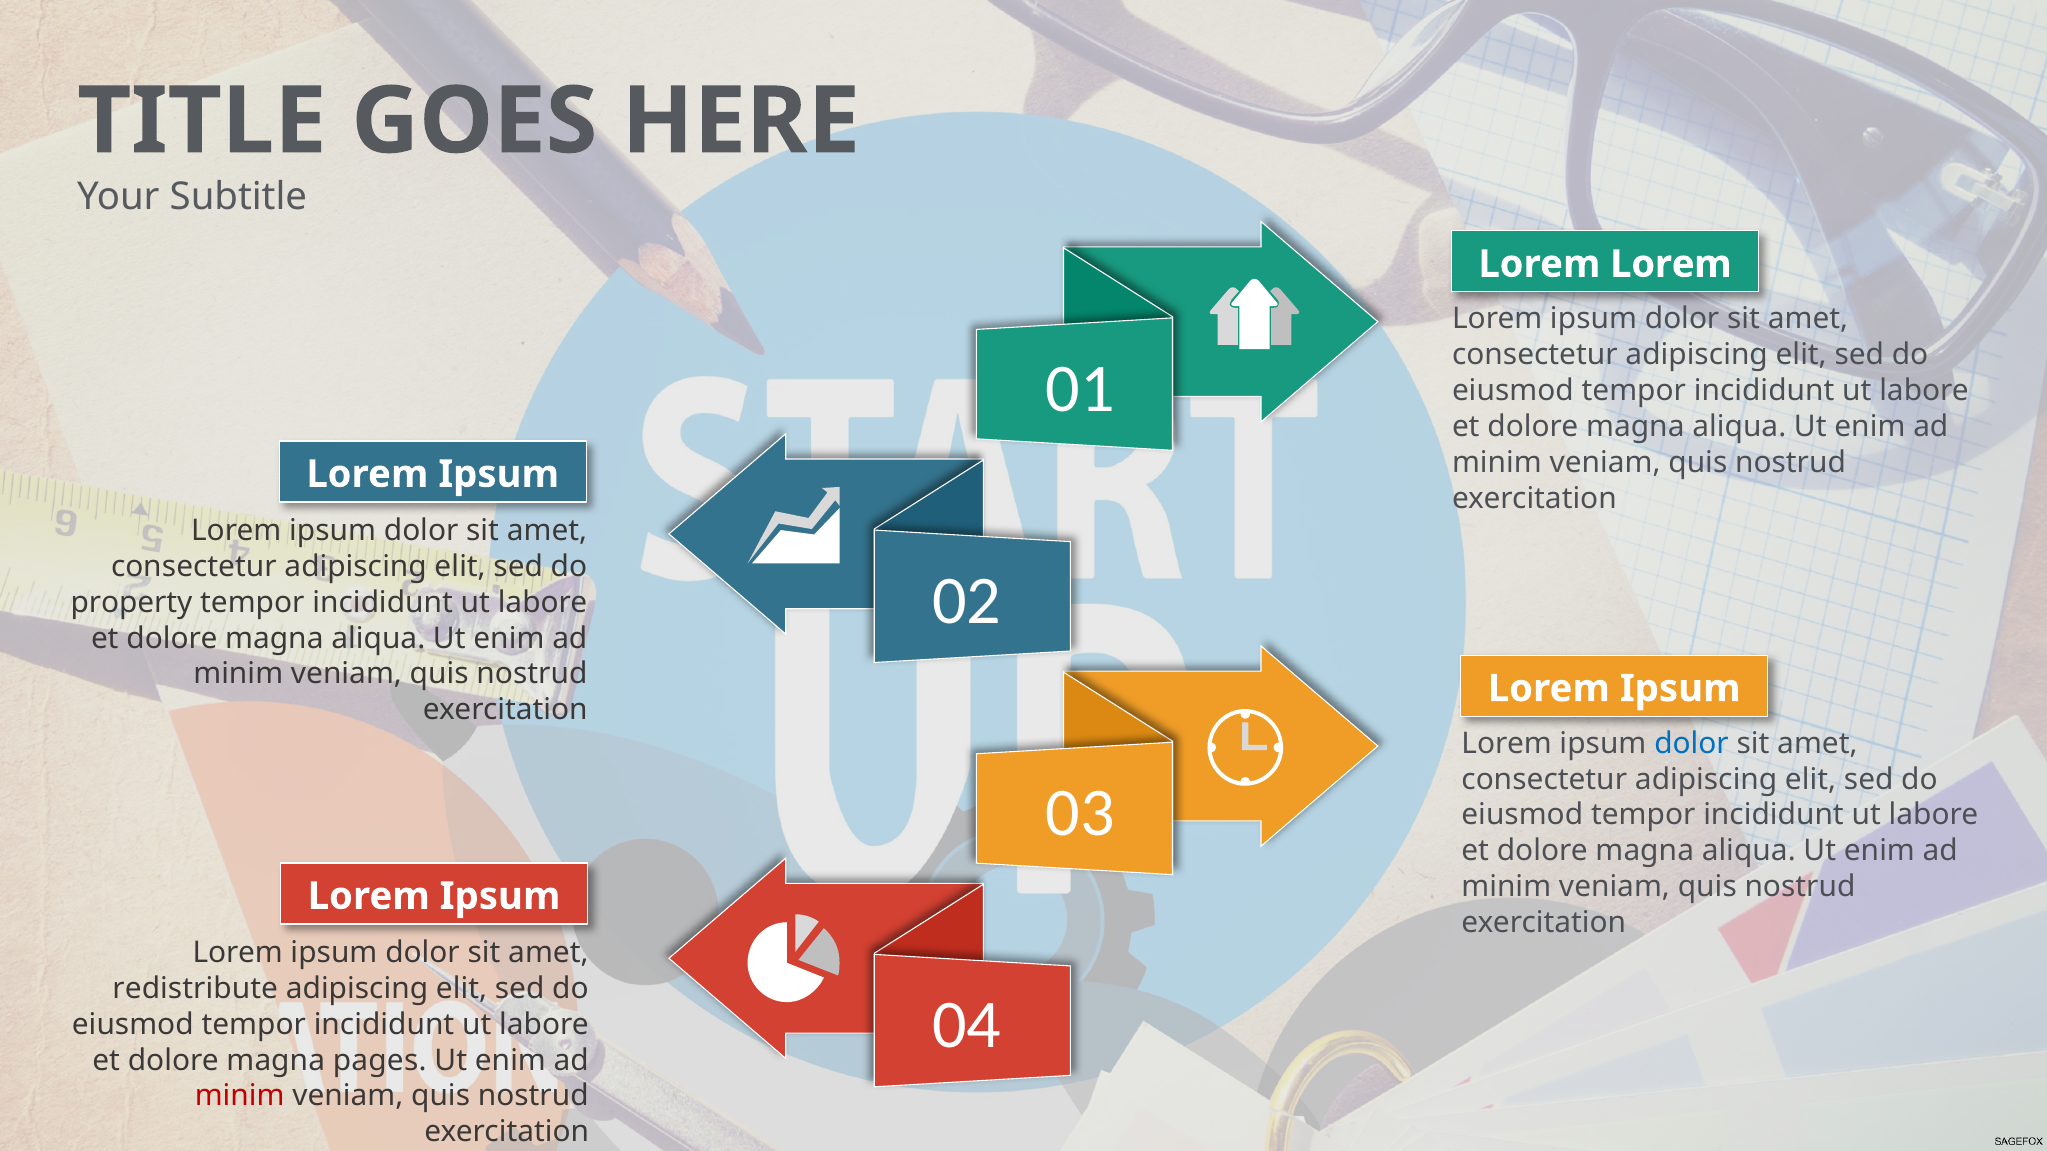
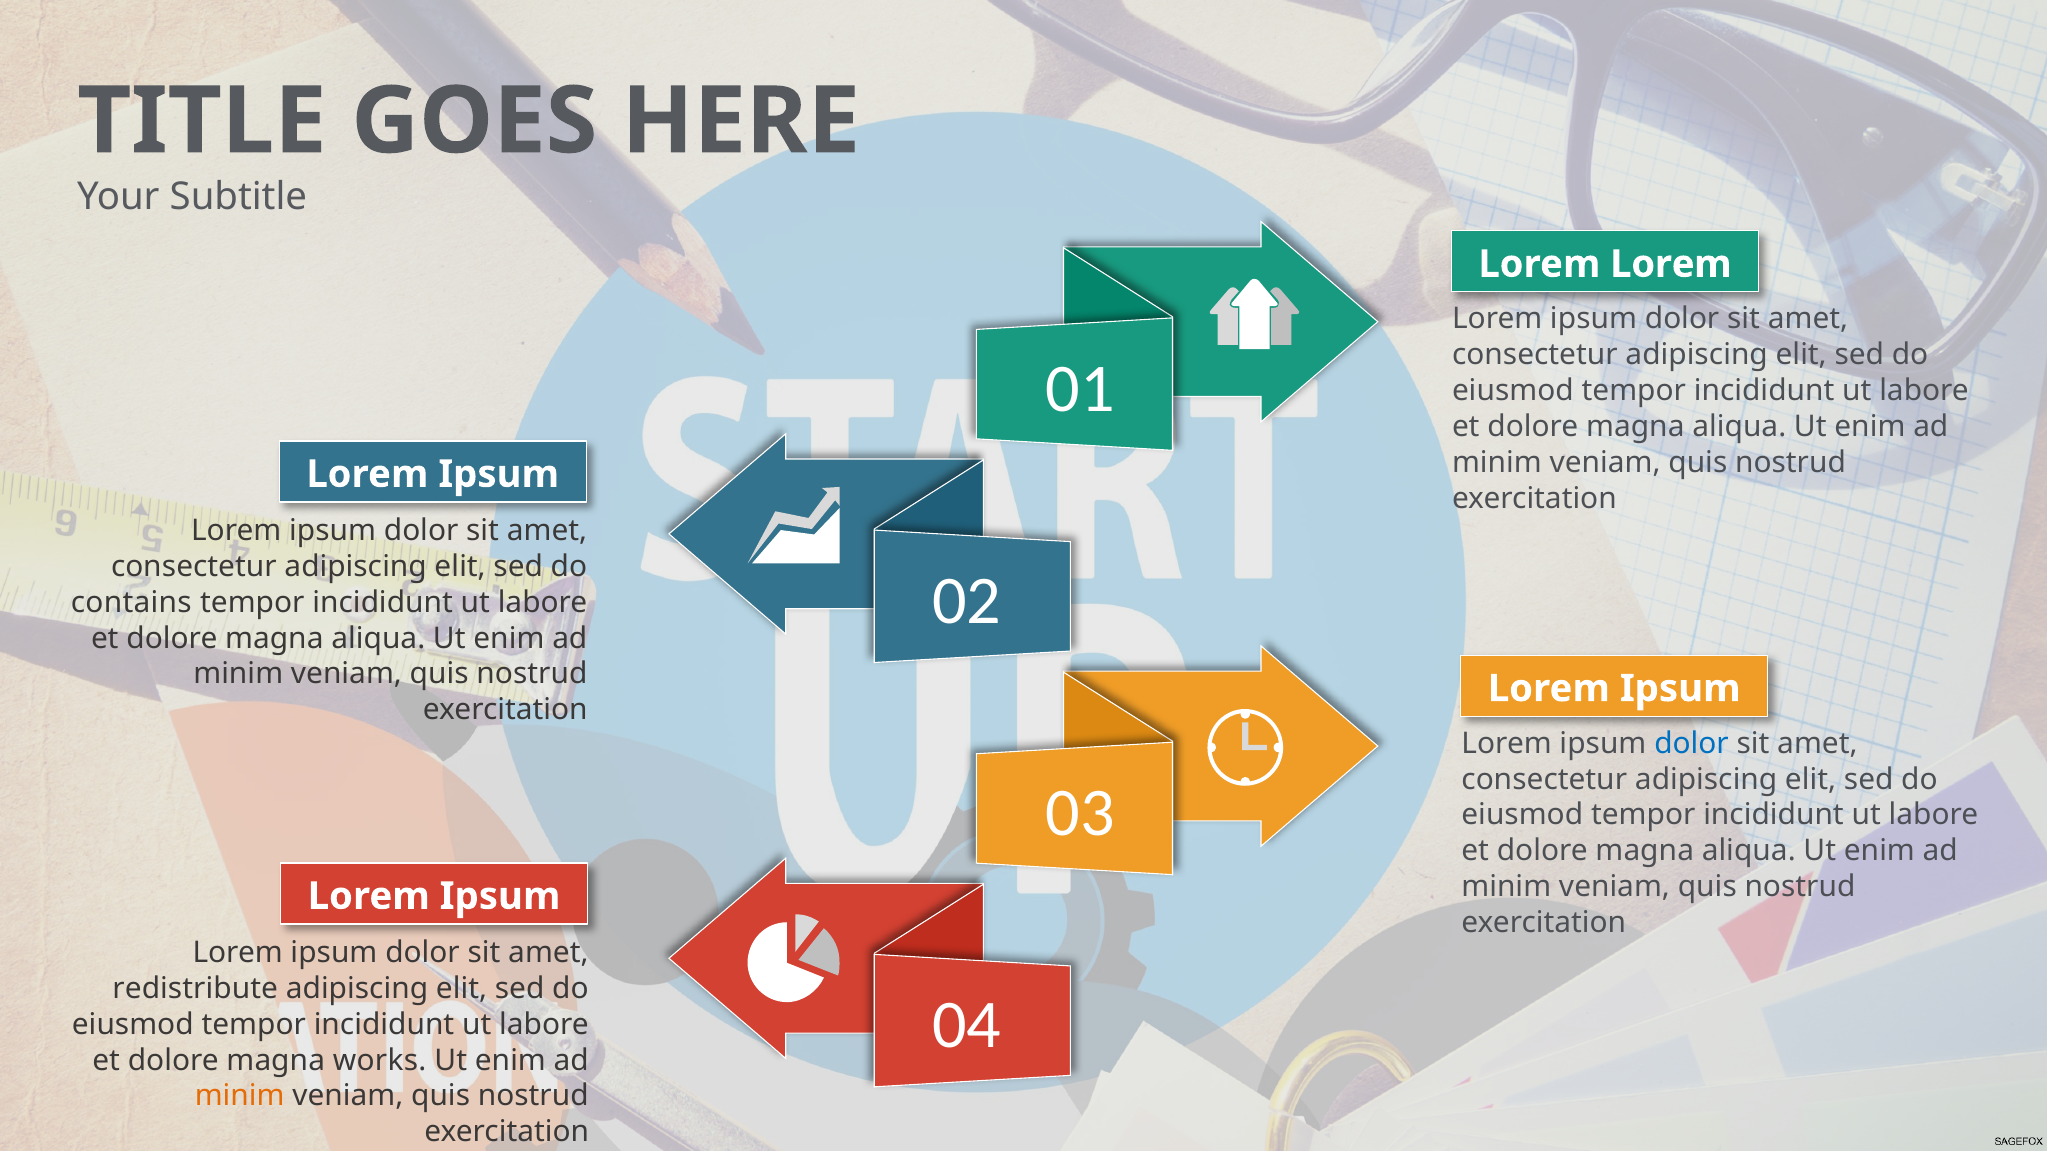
property: property -> contains
pages: pages -> works
minim at (240, 1096) colour: red -> orange
